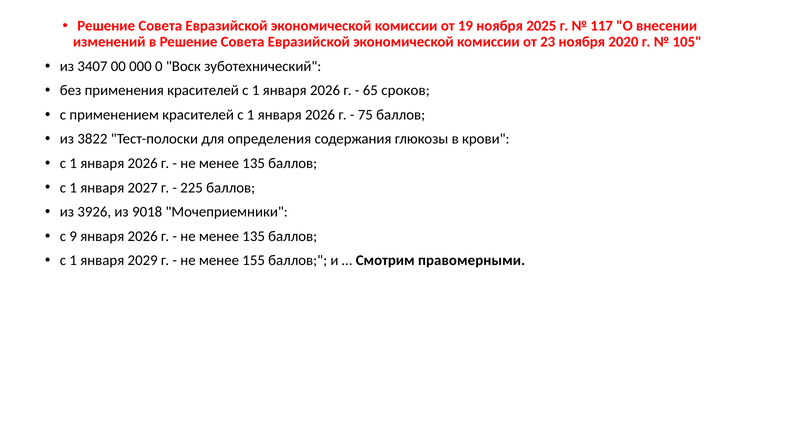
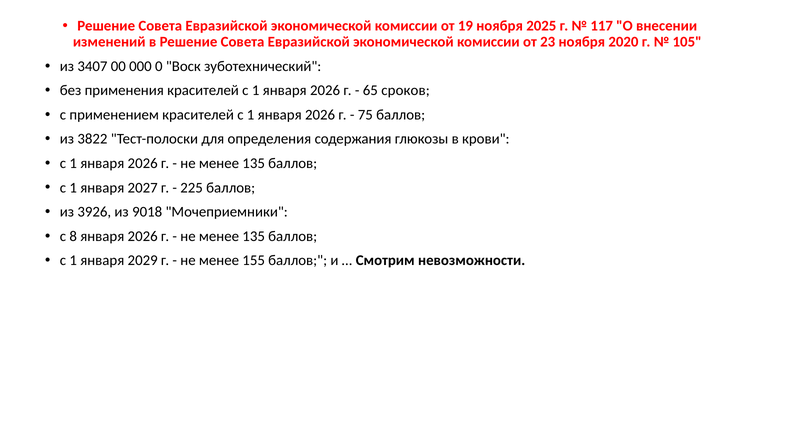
9: 9 -> 8
правомерными: правомерными -> невозможности
